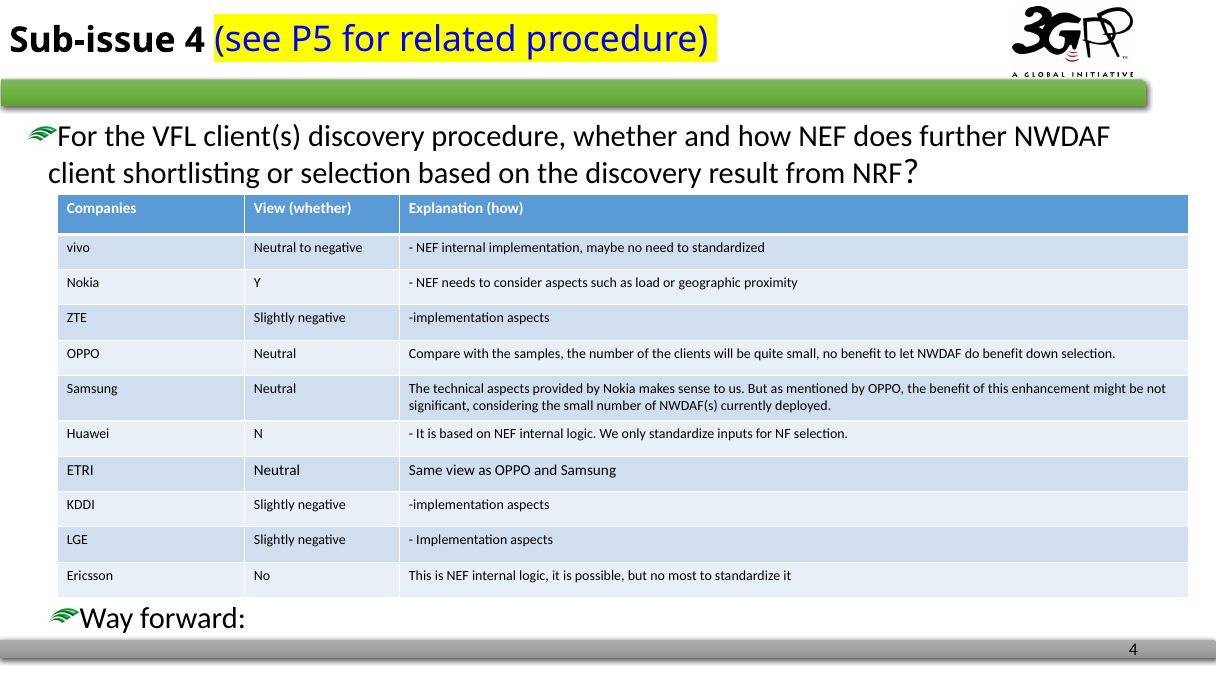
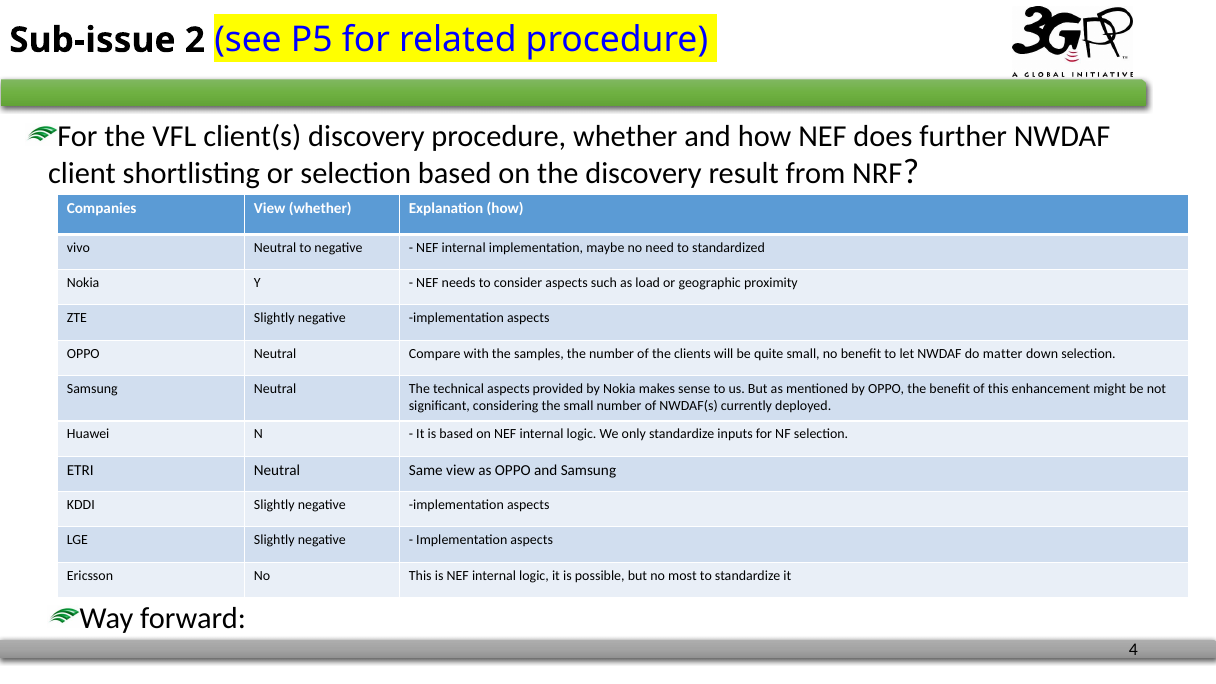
Sub-issue 4: 4 -> 2
do benefit: benefit -> matter
